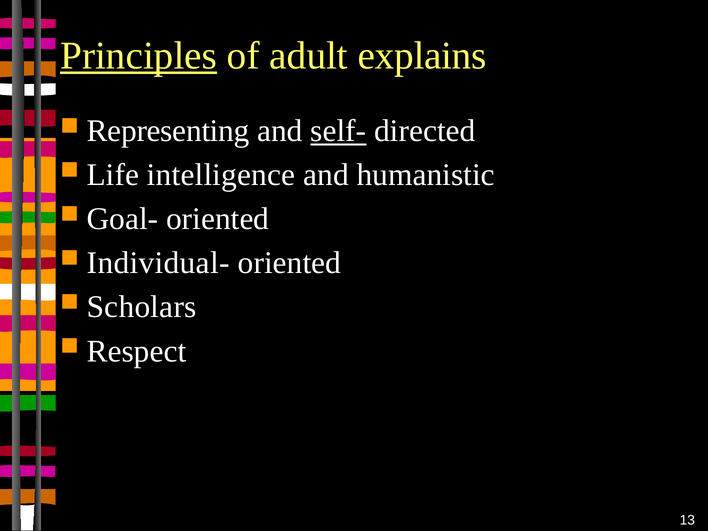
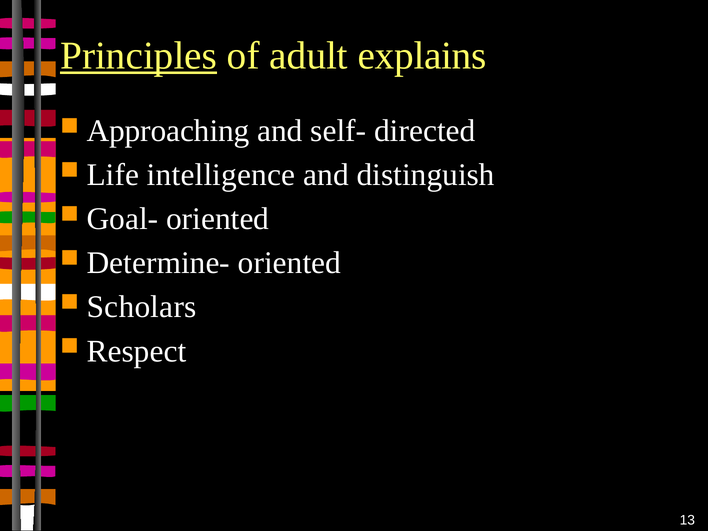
Representing: Representing -> Approaching
self- underline: present -> none
humanistic: humanistic -> distinguish
Individual-: Individual- -> Determine-
